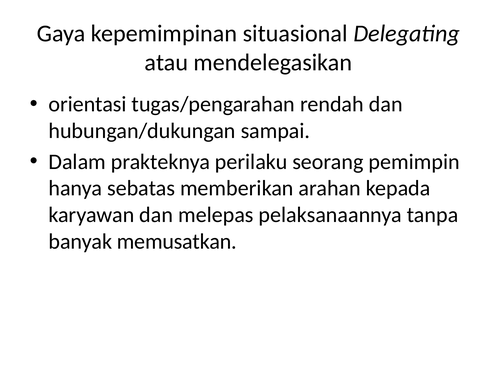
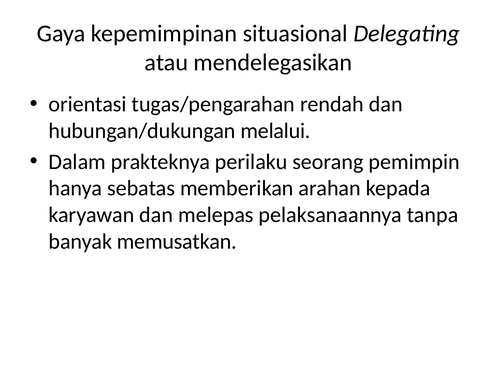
sampai: sampai -> melalui
